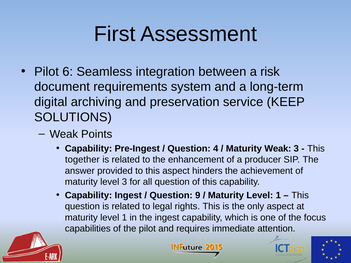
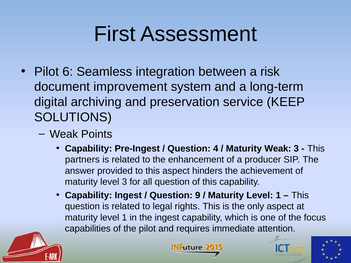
requirements: requirements -> improvement
together: together -> partners
